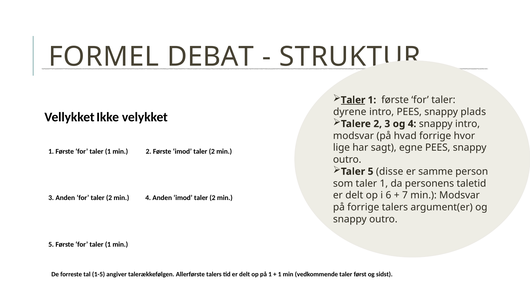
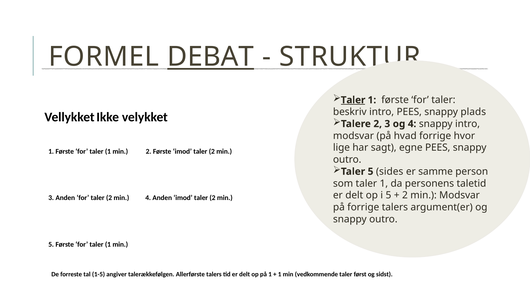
DEBAT underline: none -> present
dyrene: dyrene -> beskriv
disse: disse -> sides
i 6: 6 -> 5
7 at (405, 195): 7 -> 2
